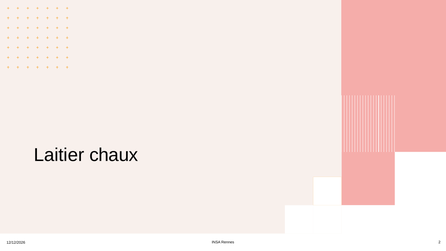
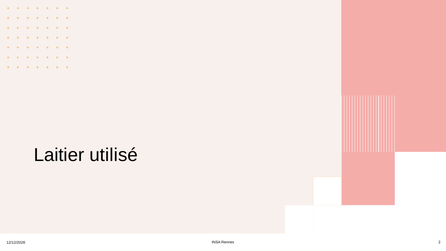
chaux: chaux -> utilisé
